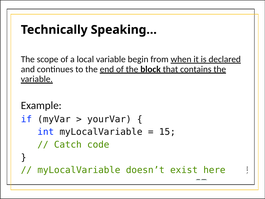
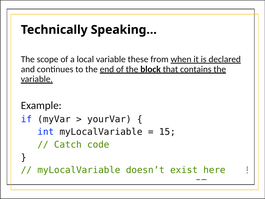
begin: begin -> these
